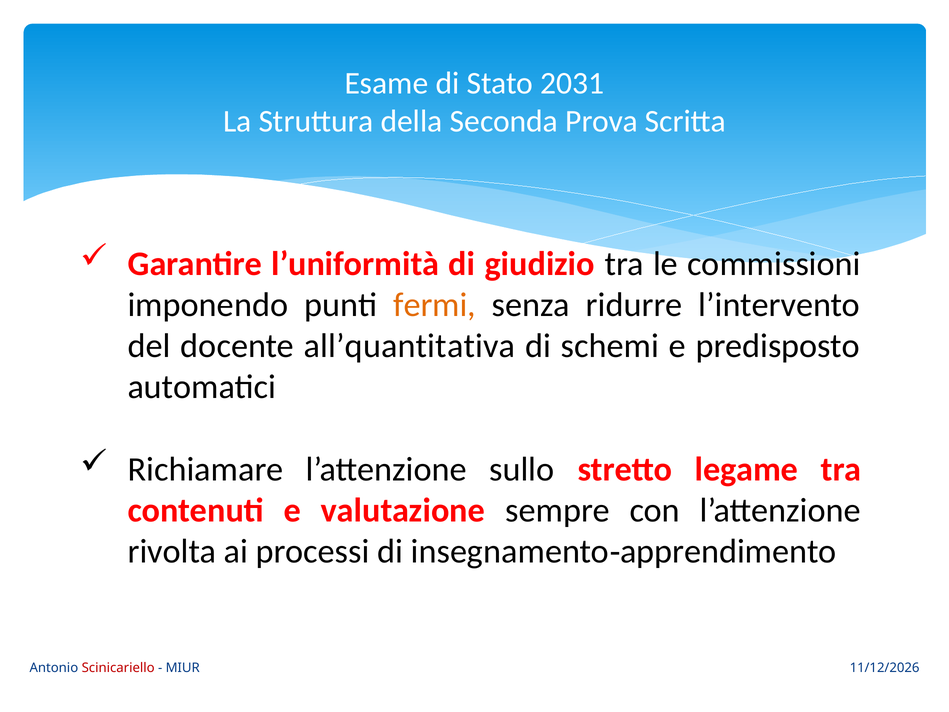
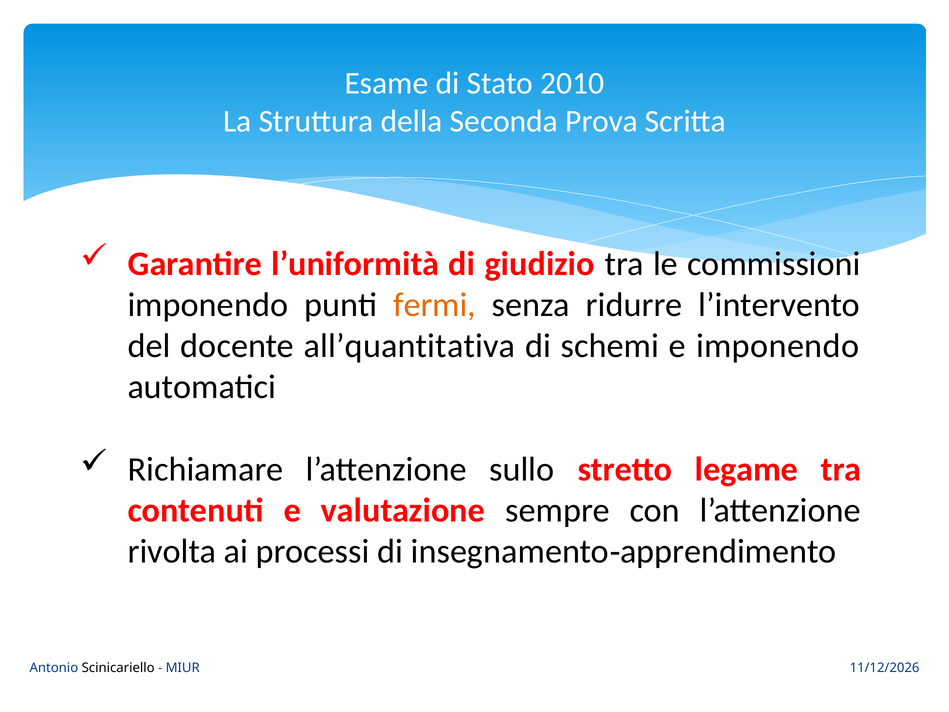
2031: 2031 -> 2010
e predisposto: predisposto -> imponendo
Scinicariello colour: red -> black
